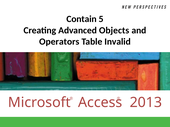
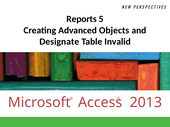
Contain: Contain -> Reports
Operators: Operators -> Designate
